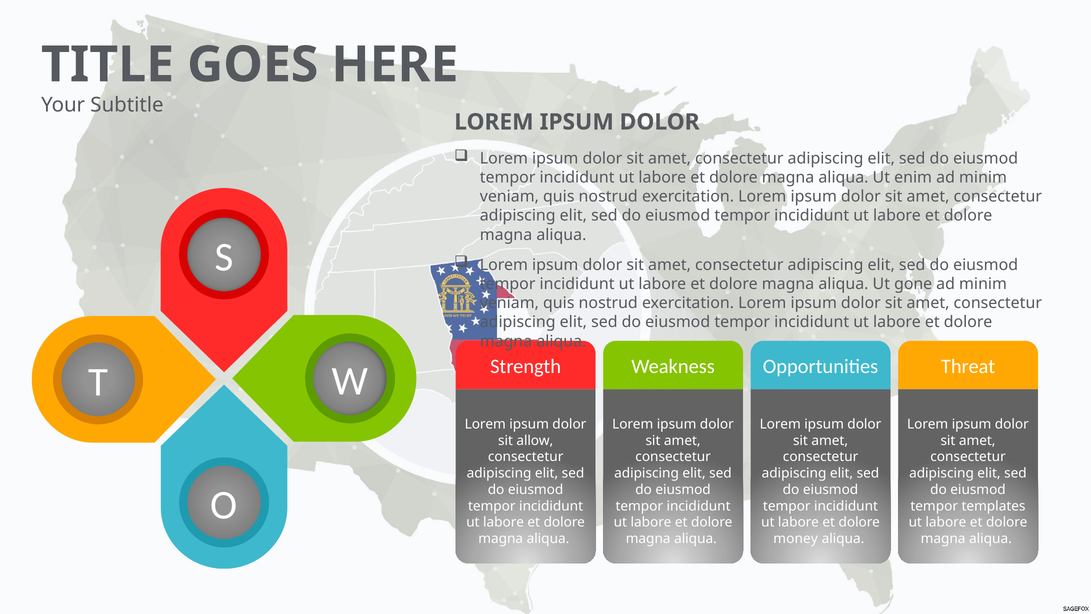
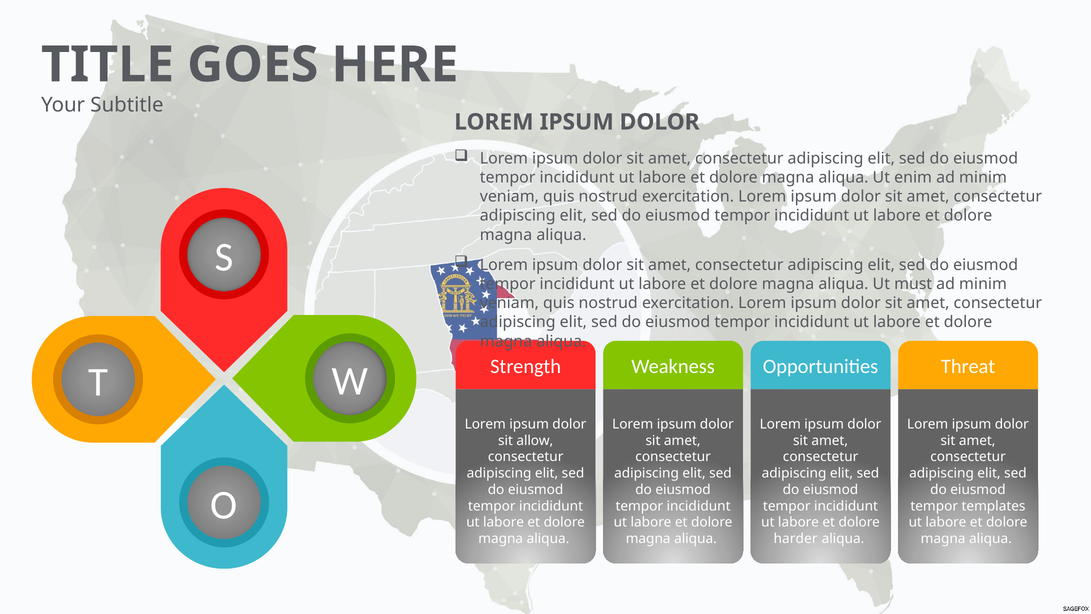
gone: gone -> must
money: money -> harder
